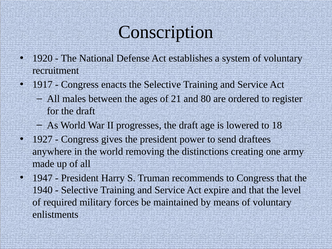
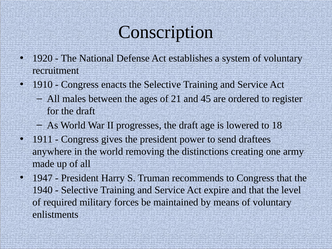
1917: 1917 -> 1910
80: 80 -> 45
1927: 1927 -> 1911
